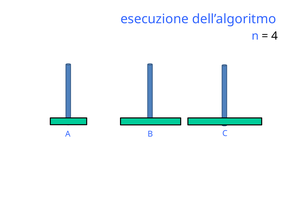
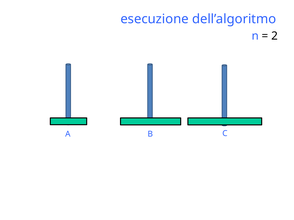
4: 4 -> 2
